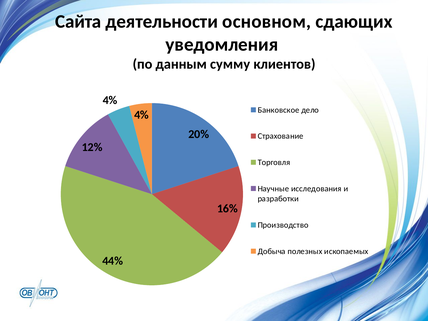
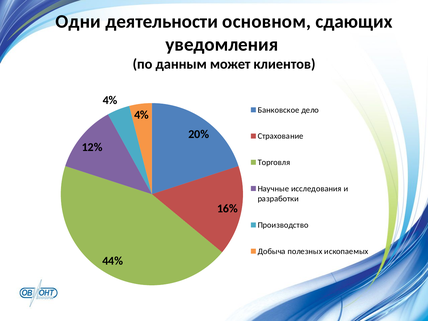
Сайта: Сайта -> Одни
сумму: сумму -> может
